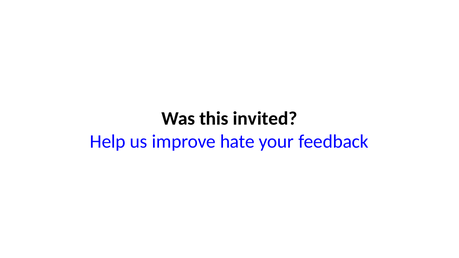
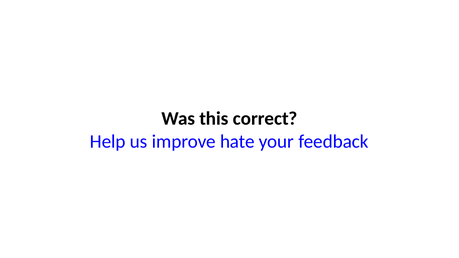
invited: invited -> correct
